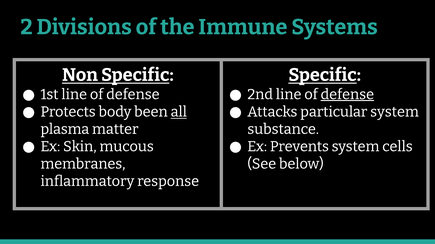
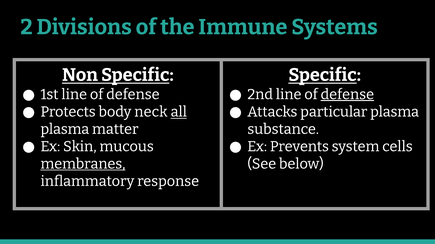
been: been -> neck
particular system: system -> plasma
membranes underline: none -> present
